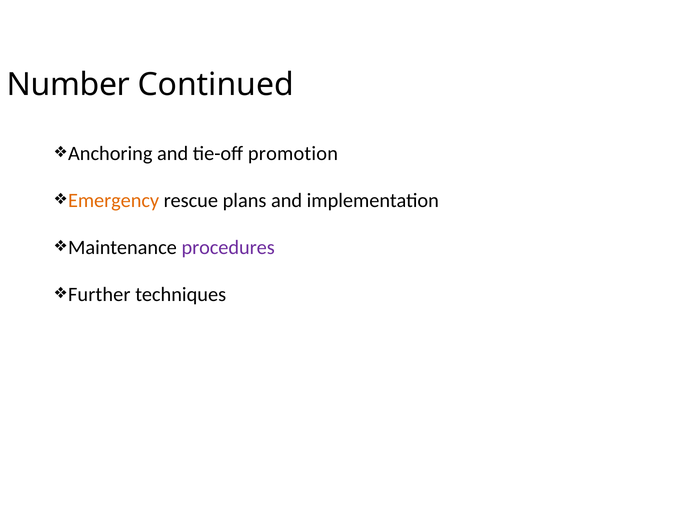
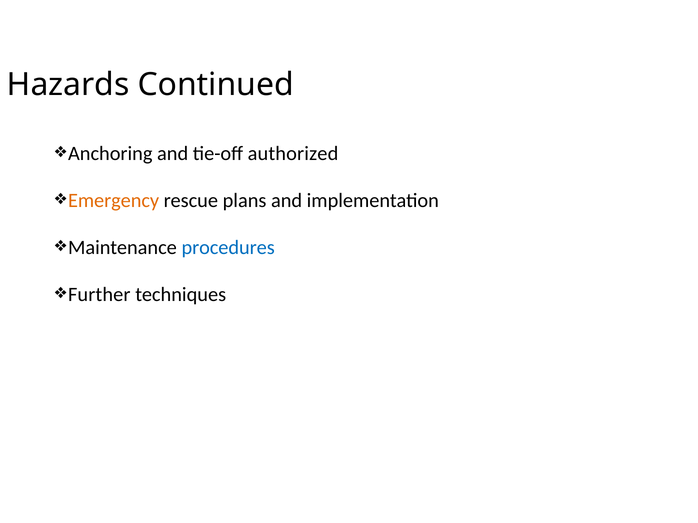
Number: Number -> Hazards
promotion: promotion -> authorized
procedures colour: purple -> blue
